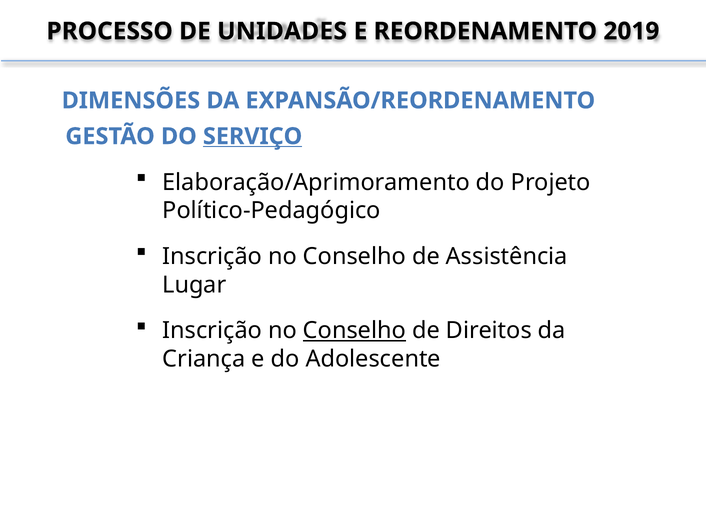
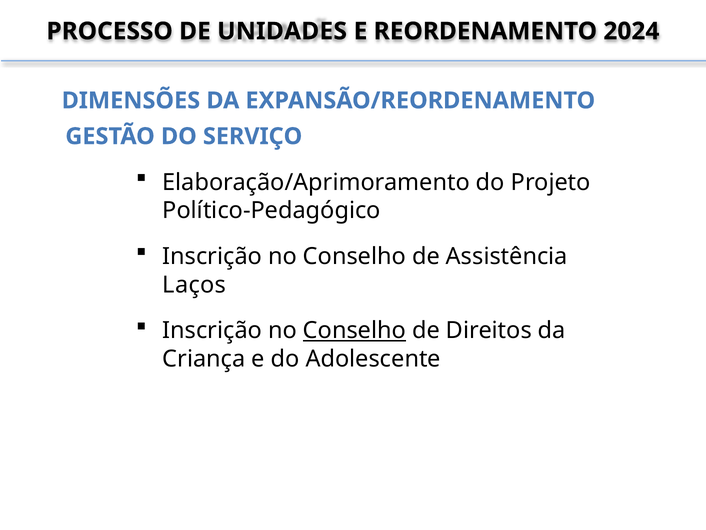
2019: 2019 -> 2024
SERVIÇO underline: present -> none
Lugar: Lugar -> Laços
